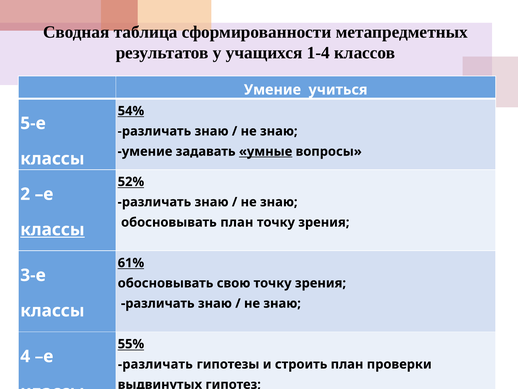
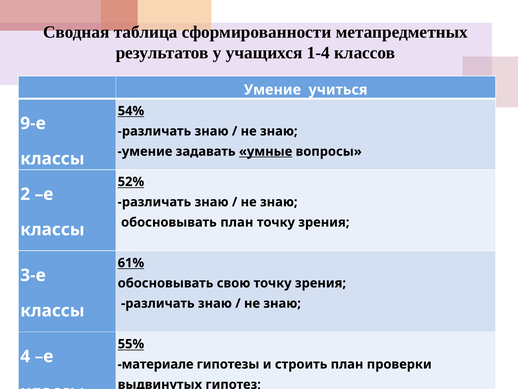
5-е: 5-е -> 9-е
классы at (52, 229) underline: present -> none
различать at (155, 364): различать -> материале
